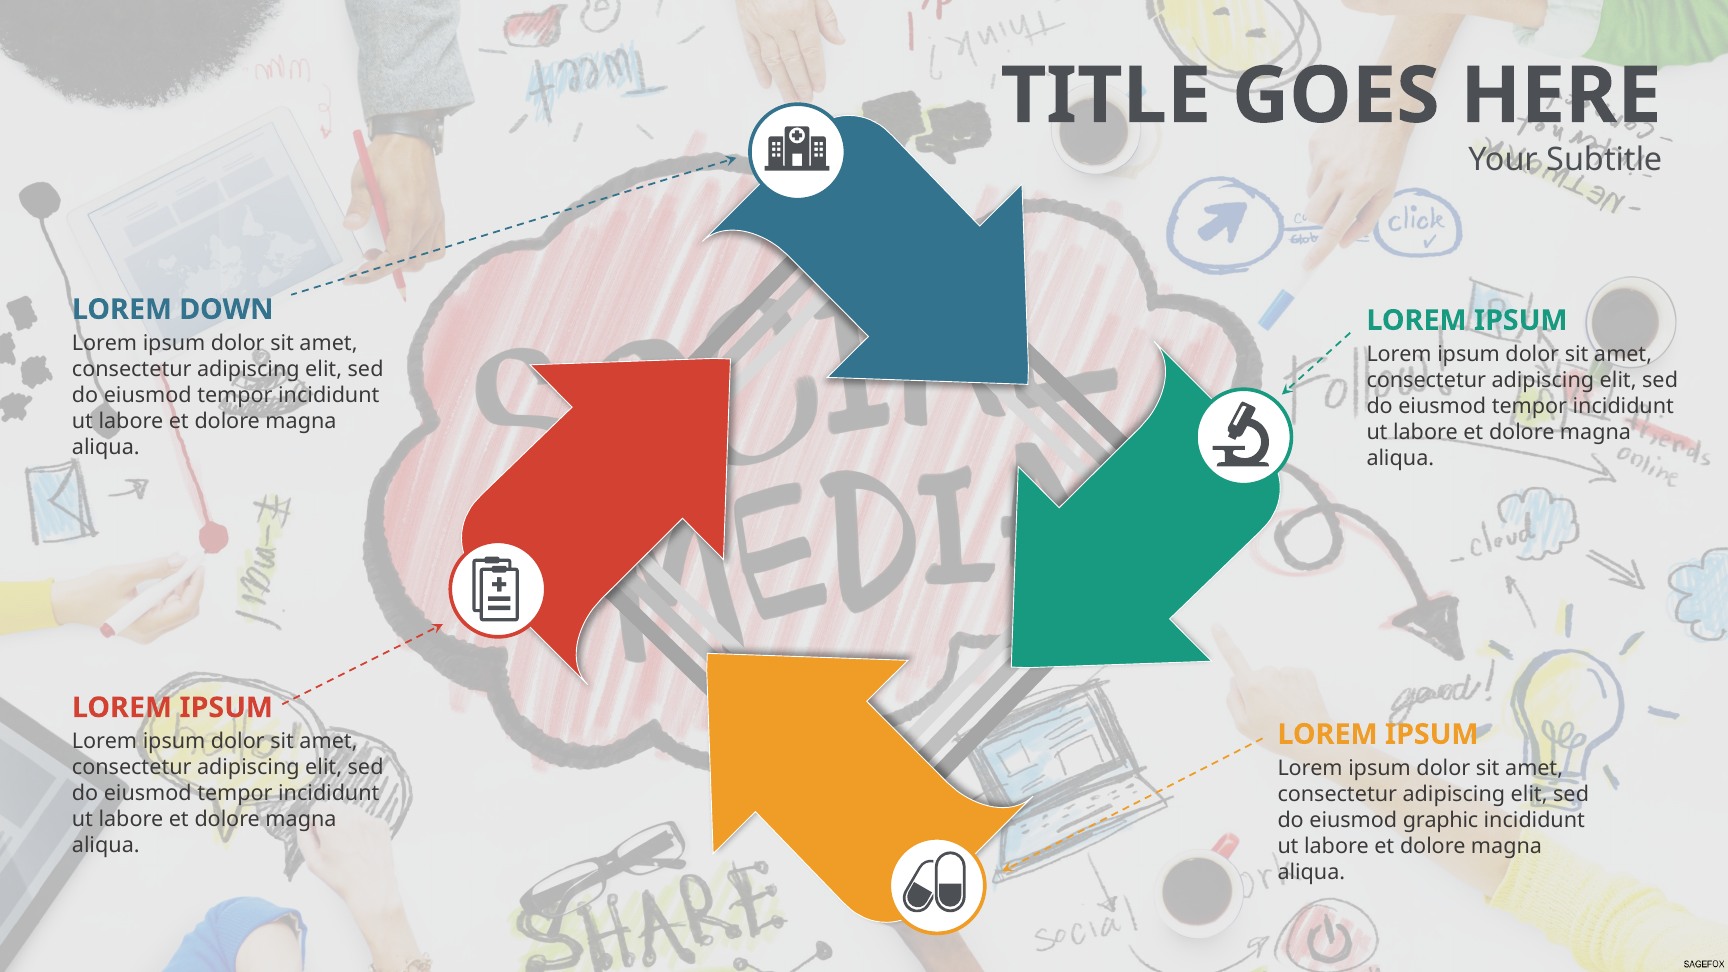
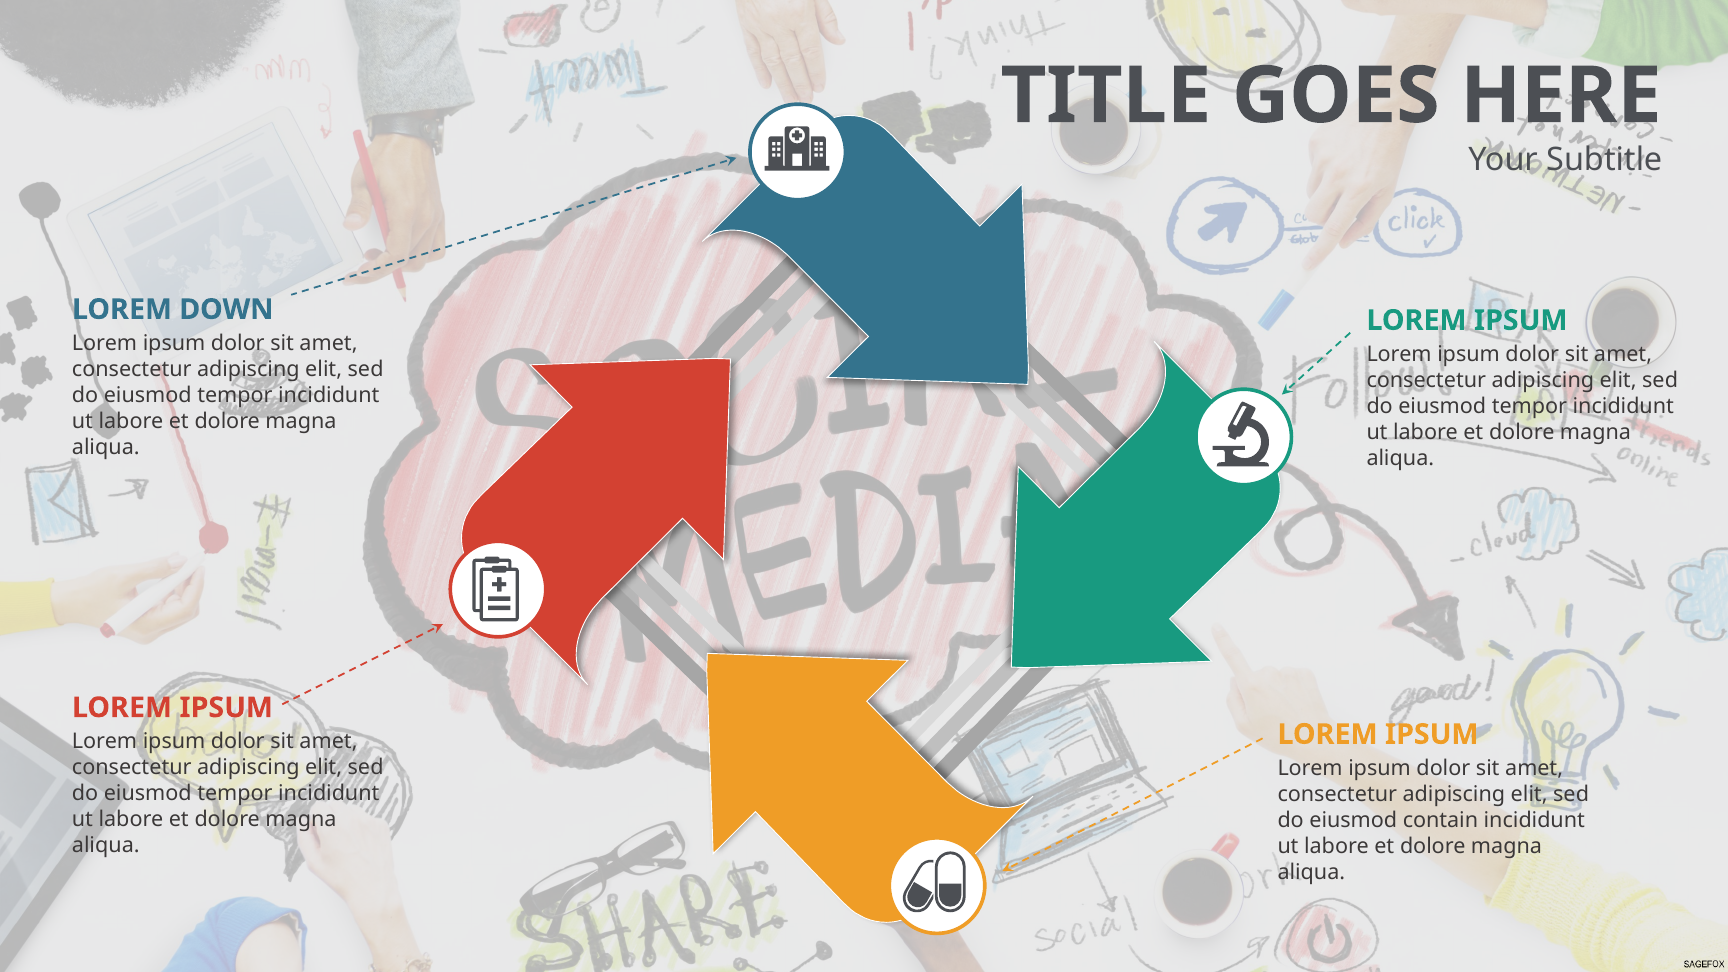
graphic: graphic -> contain
